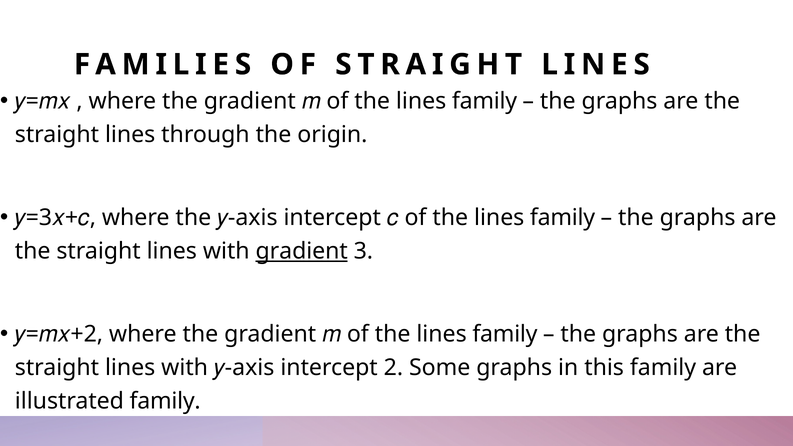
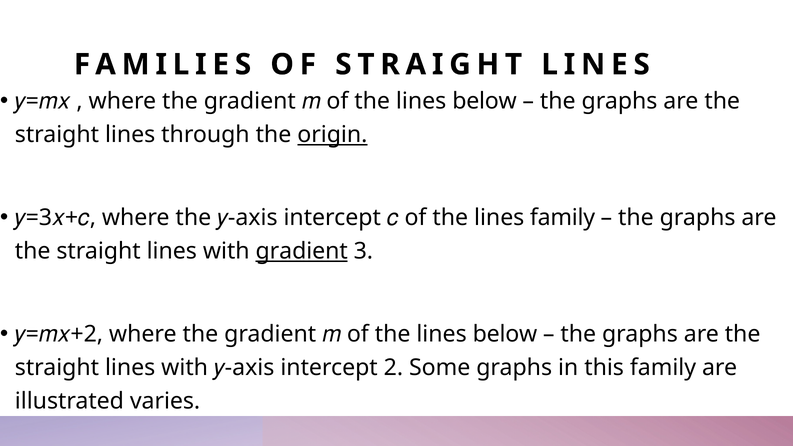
family at (485, 101): family -> below
origin underline: none -> present
family at (505, 334): family -> below
illustrated family: family -> varies
